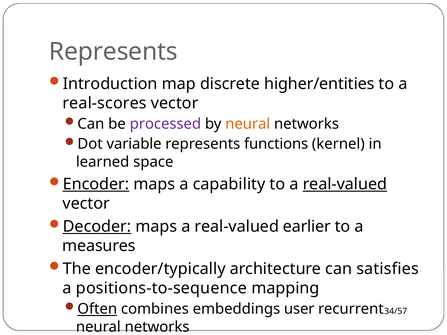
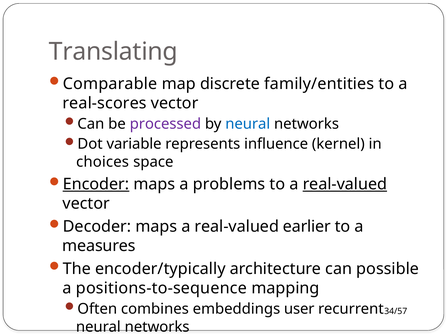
Represents at (113, 52): Represents -> Translating
Introduction: Introduction -> Comparable
higher/entities: higher/entities -> family/entities
neural at (248, 124) colour: orange -> blue
functions: functions -> influence
learned: learned -> choices
capability: capability -> problems
Decoder underline: present -> none
satisfies: satisfies -> possible
Often underline: present -> none
